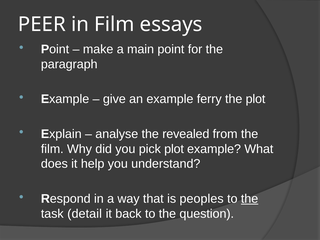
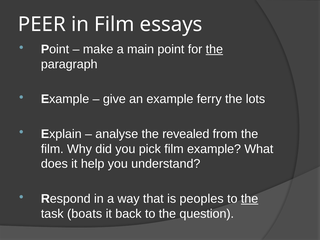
the at (214, 49) underline: none -> present
the plot: plot -> lots
pick plot: plot -> film
detail: detail -> boats
